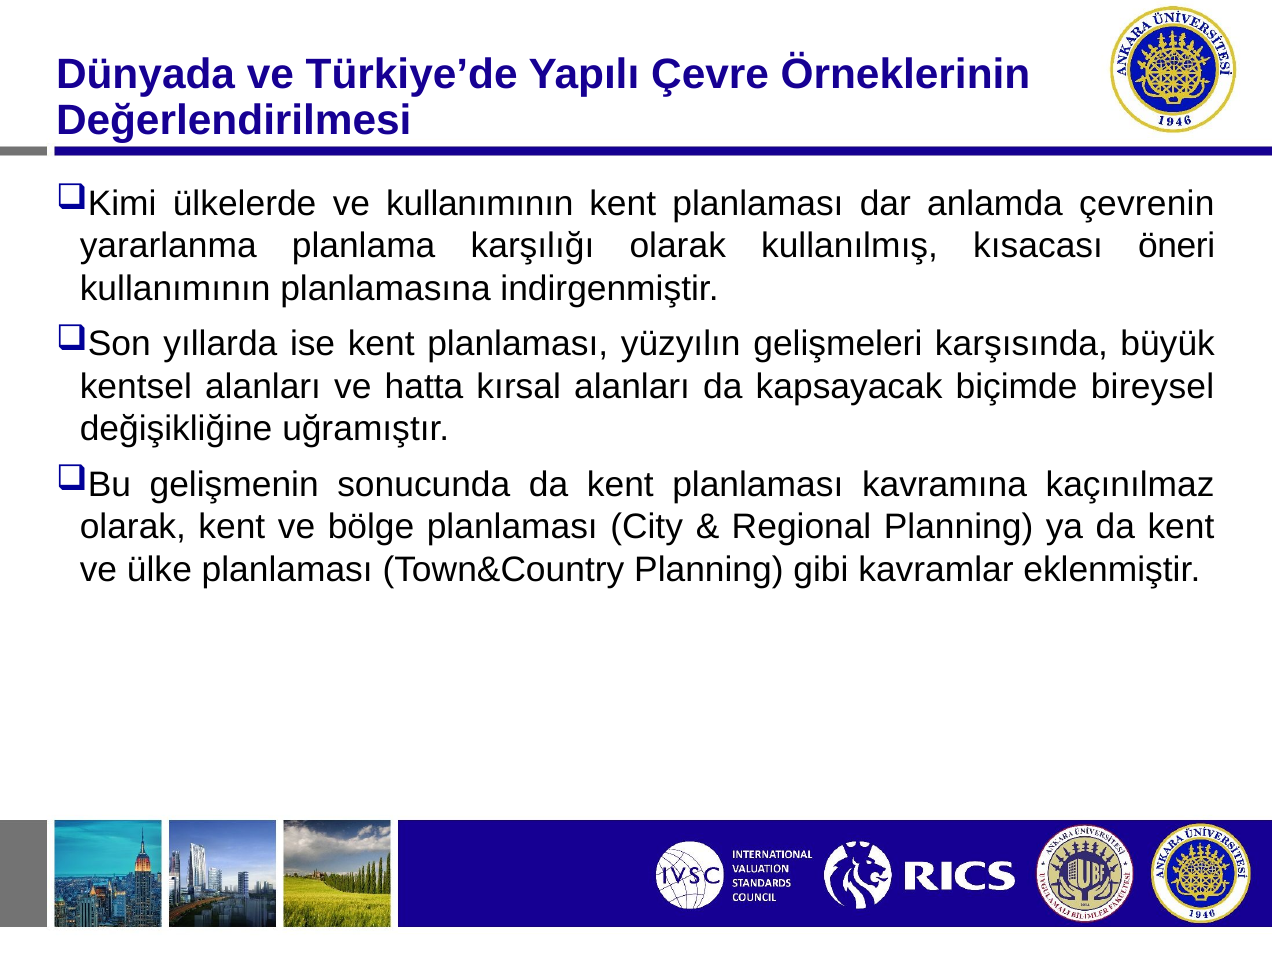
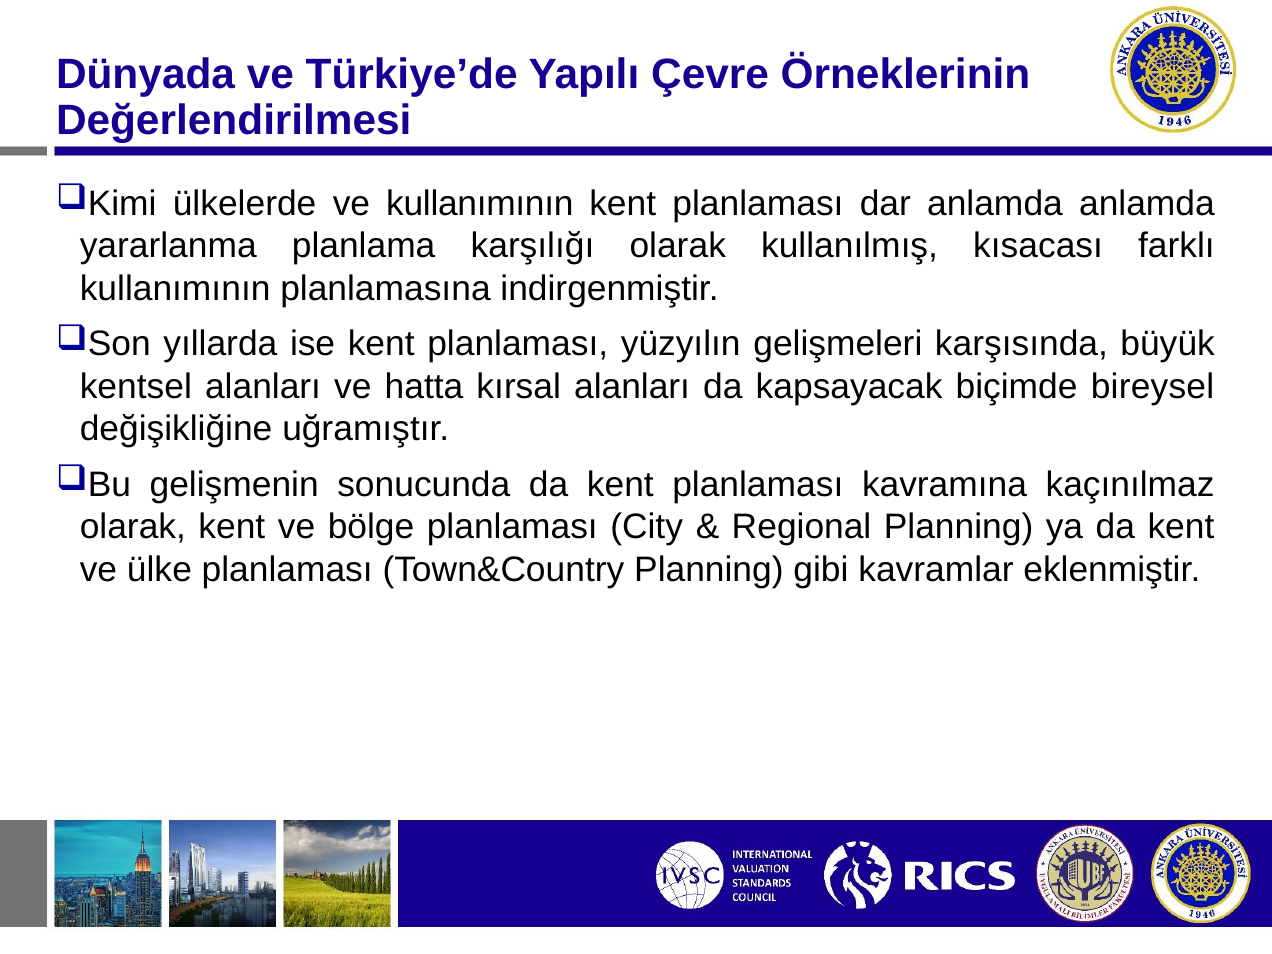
anlamda çevrenin: çevrenin -> anlamda
öneri: öneri -> farklı
